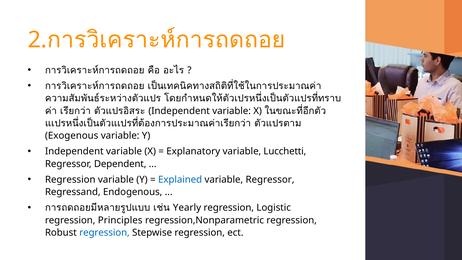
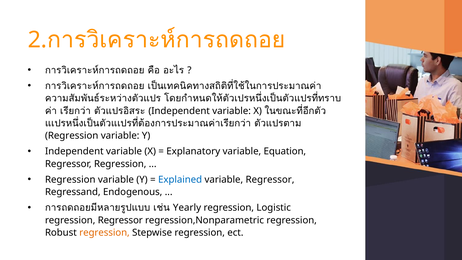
Exogenous at (72, 136): Exogenous -> Regression
Lucchetti: Lucchetti -> Equation
Regressor Dependent: Dependent -> Regression
regression Principles: Principles -> Regressor
regression at (104, 233) colour: blue -> orange
